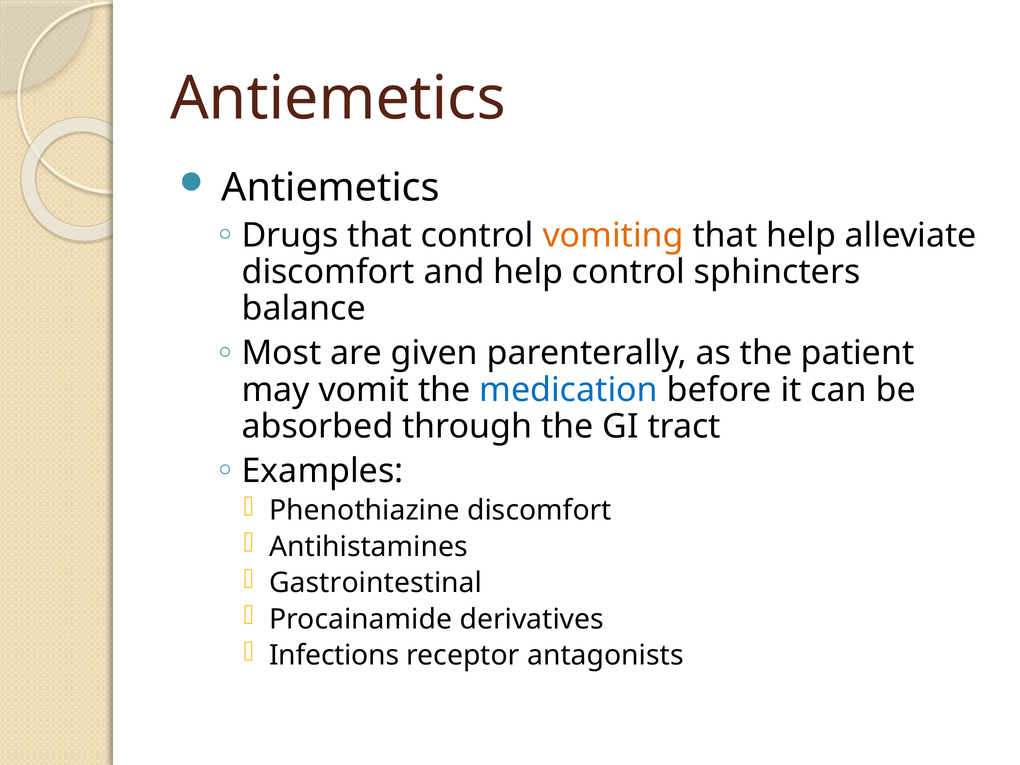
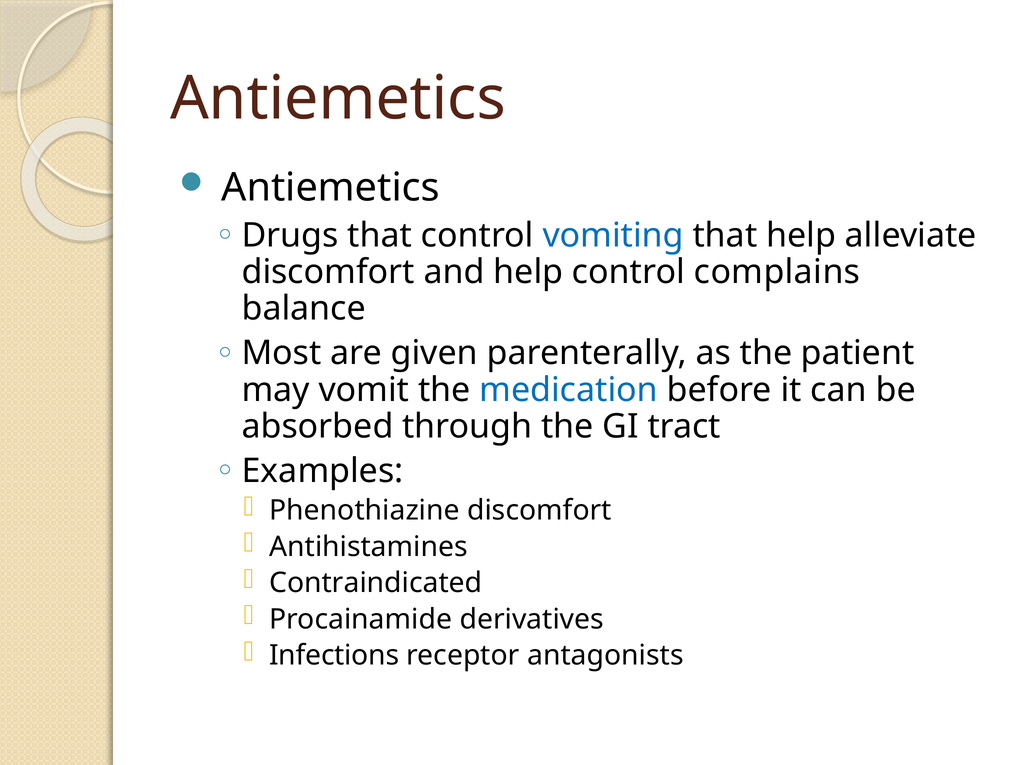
vomiting colour: orange -> blue
sphincters: sphincters -> complains
Gastrointestinal: Gastrointestinal -> Contraindicated
